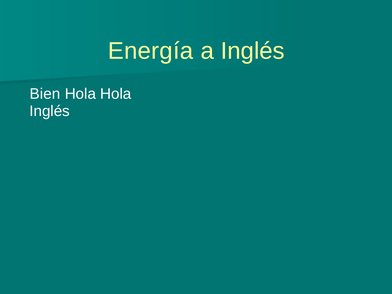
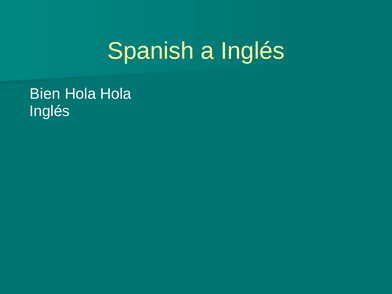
Energía: Energía -> Spanish
